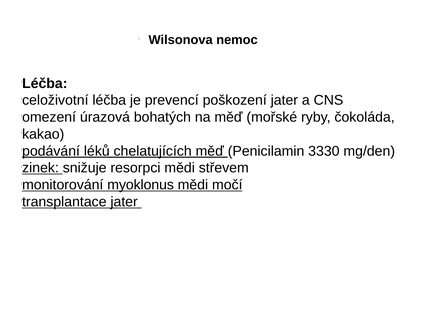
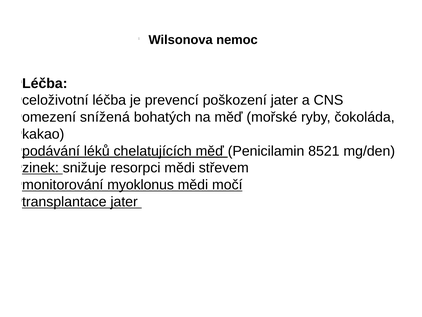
úrazová: úrazová -> snížená
3330: 3330 -> 8521
